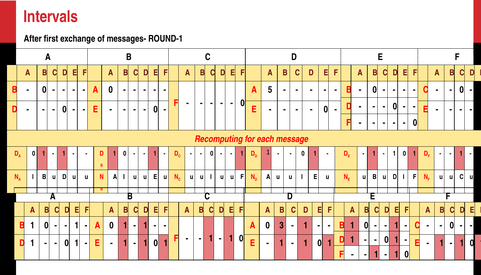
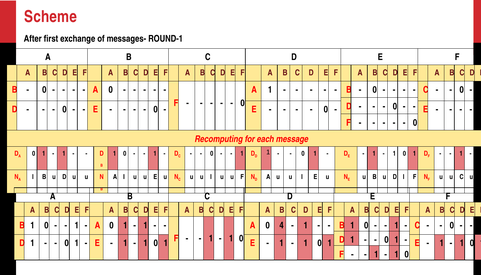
Intervals: Intervals -> Scheme
A 5: 5 -> 1
3: 3 -> 4
